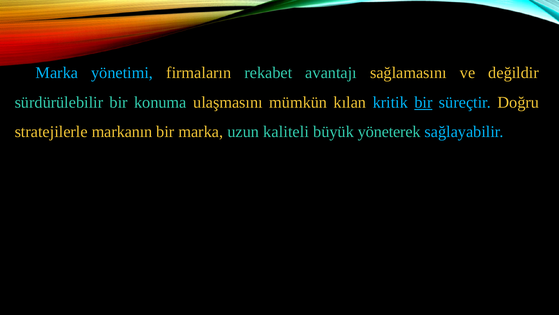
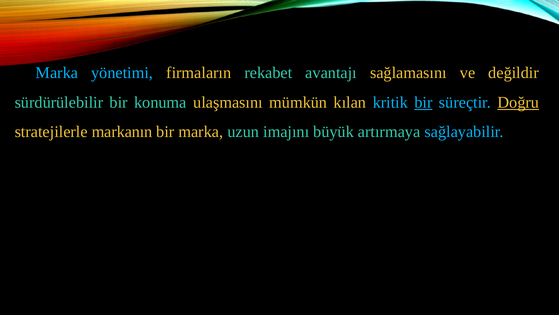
Doğru underline: none -> present
kaliteli: kaliteli -> imajını
yöneterek: yöneterek -> artırmaya
